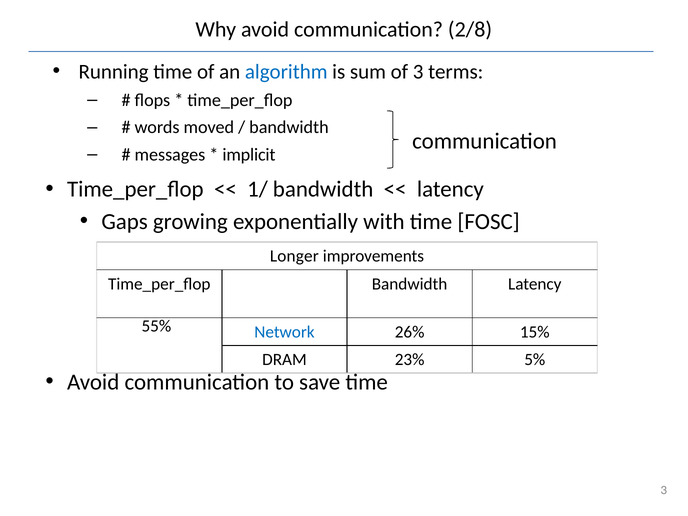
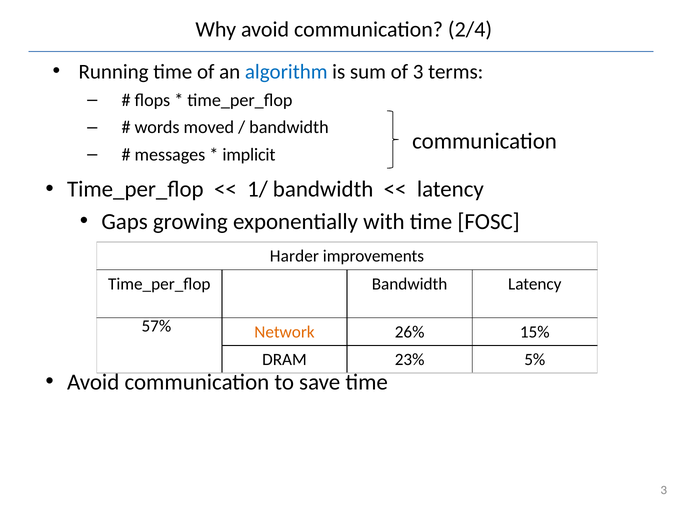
2/8: 2/8 -> 2/4
Longer: Longer -> Harder
55%: 55% -> 57%
Network colour: blue -> orange
